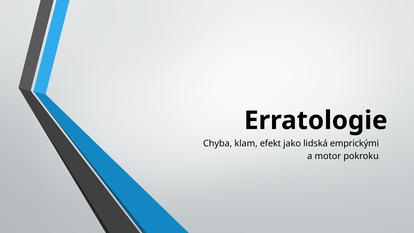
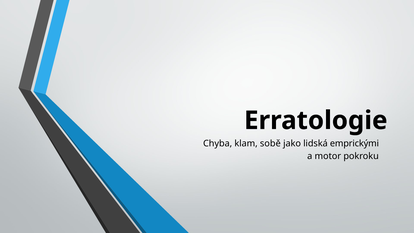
efekt: efekt -> sobě
